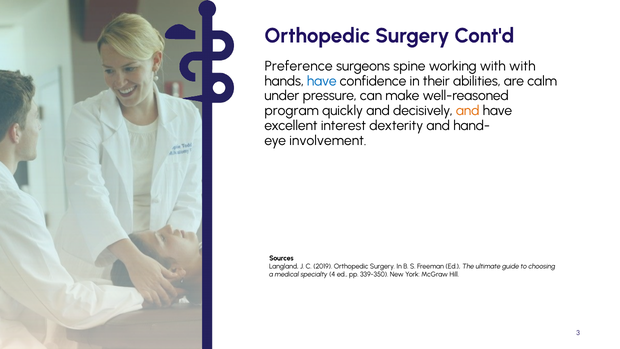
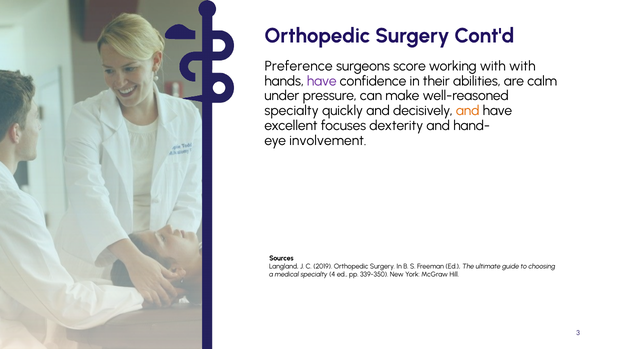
spine: spine -> score
have at (322, 81) colour: blue -> purple
program at (292, 111): program -> specialty
interest: interest -> focuses
